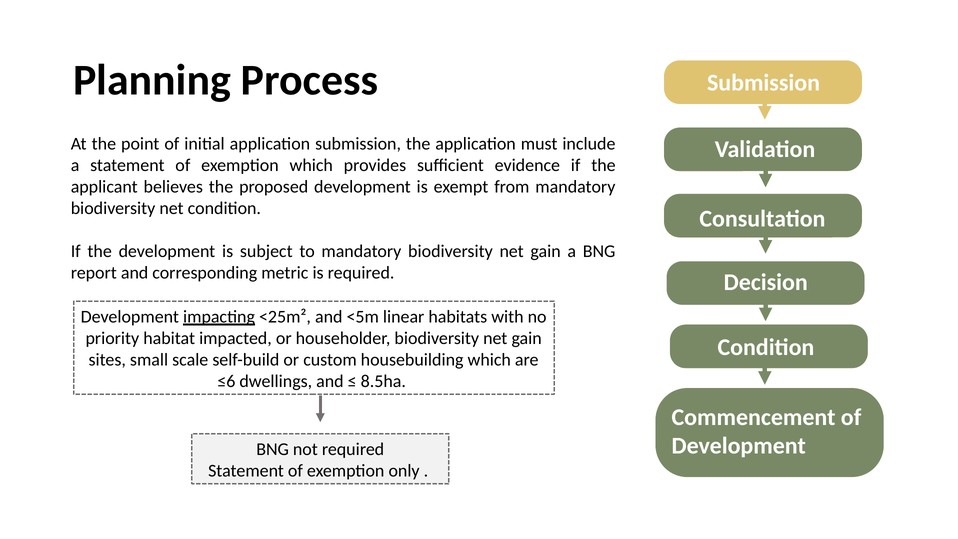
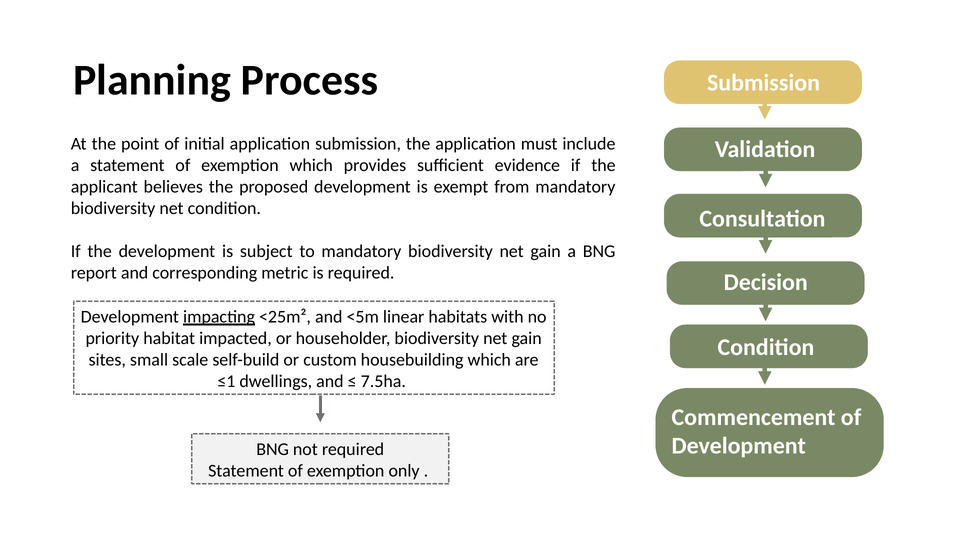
≤6: ≤6 -> ≤1
8.5ha: 8.5ha -> 7.5ha
